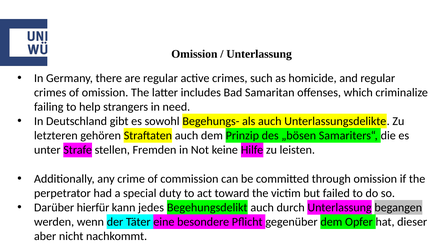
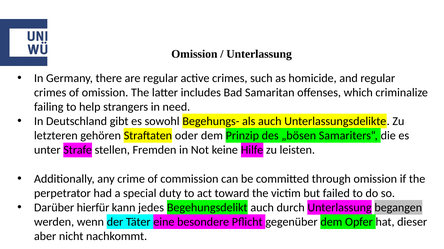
Straftaten auch: auch -> oder
